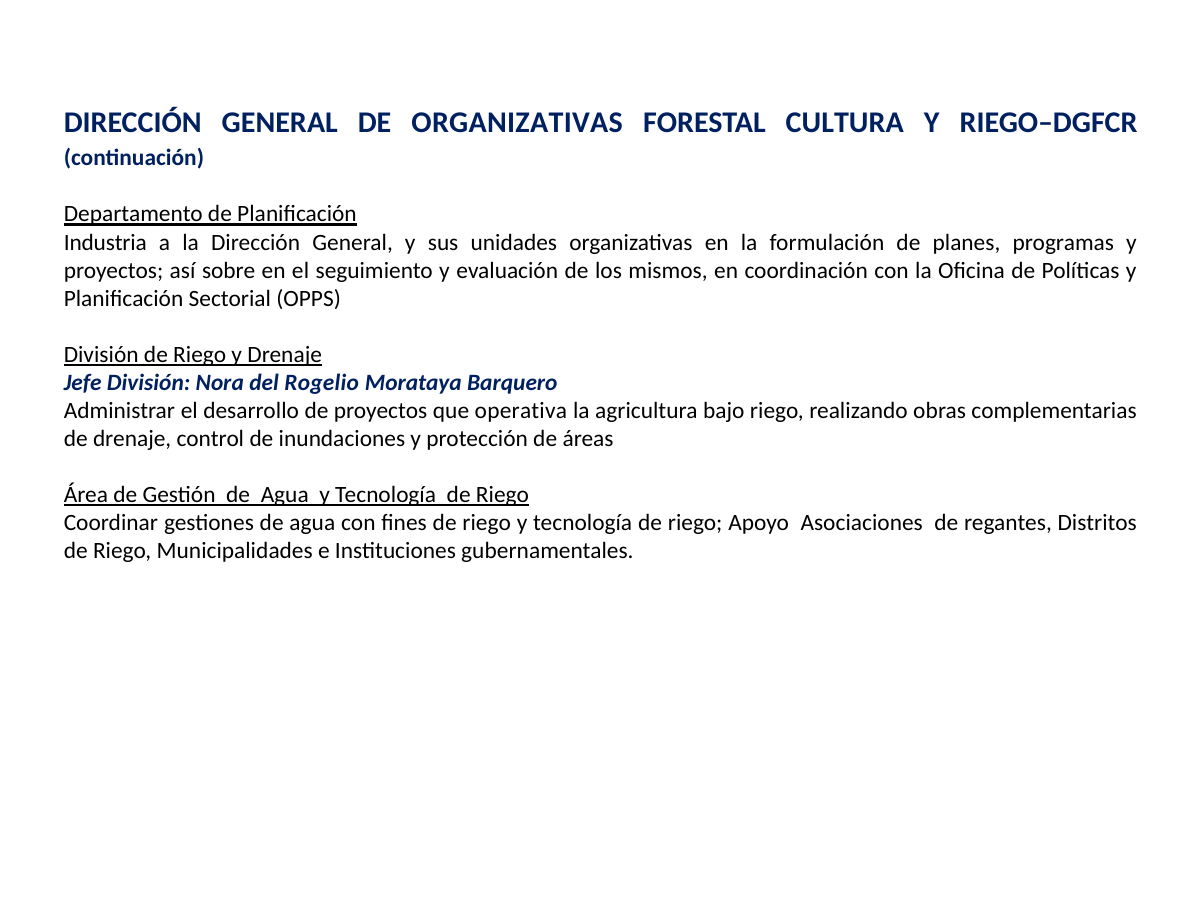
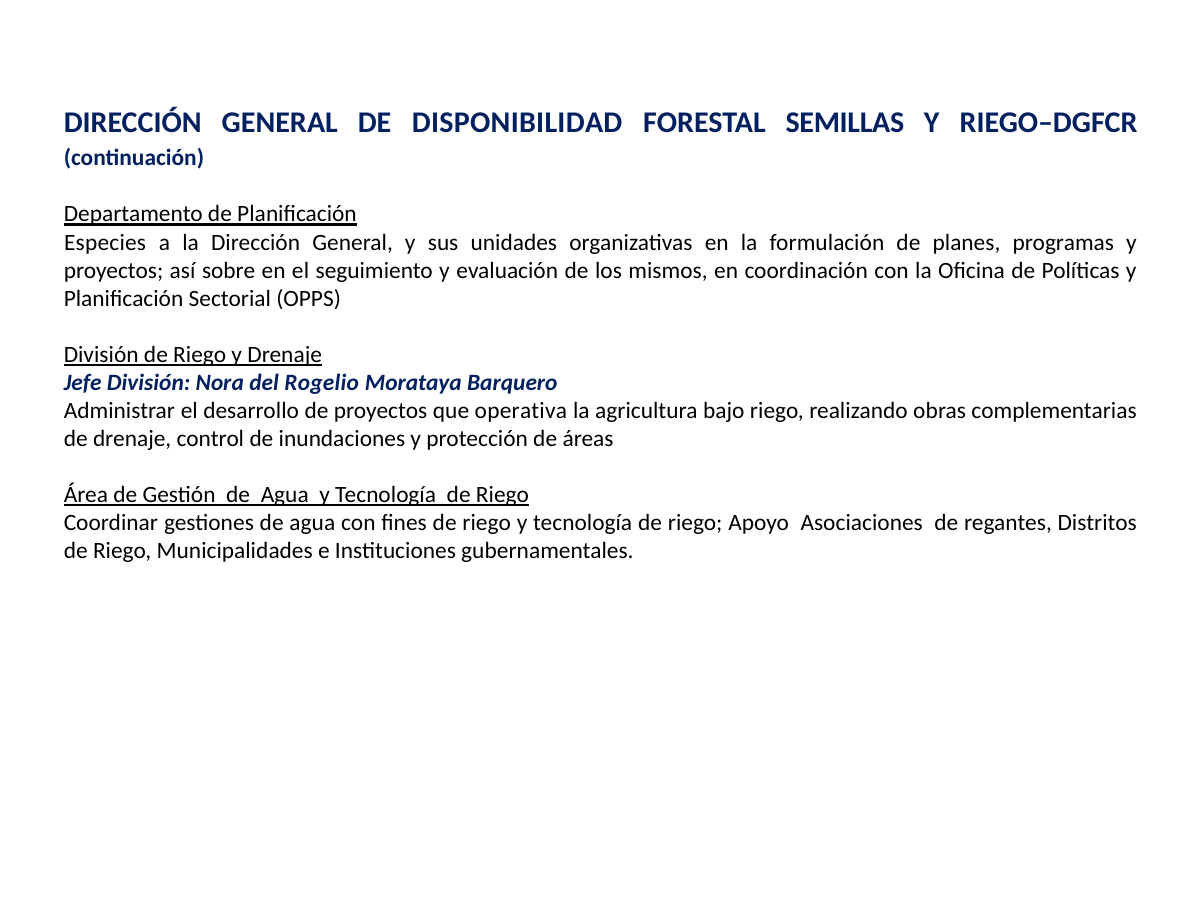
DE ORGANIZATIVAS: ORGANIZATIVAS -> DISPONIBILIDAD
CULTURA: CULTURA -> SEMILLAS
Industria: Industria -> Especies
